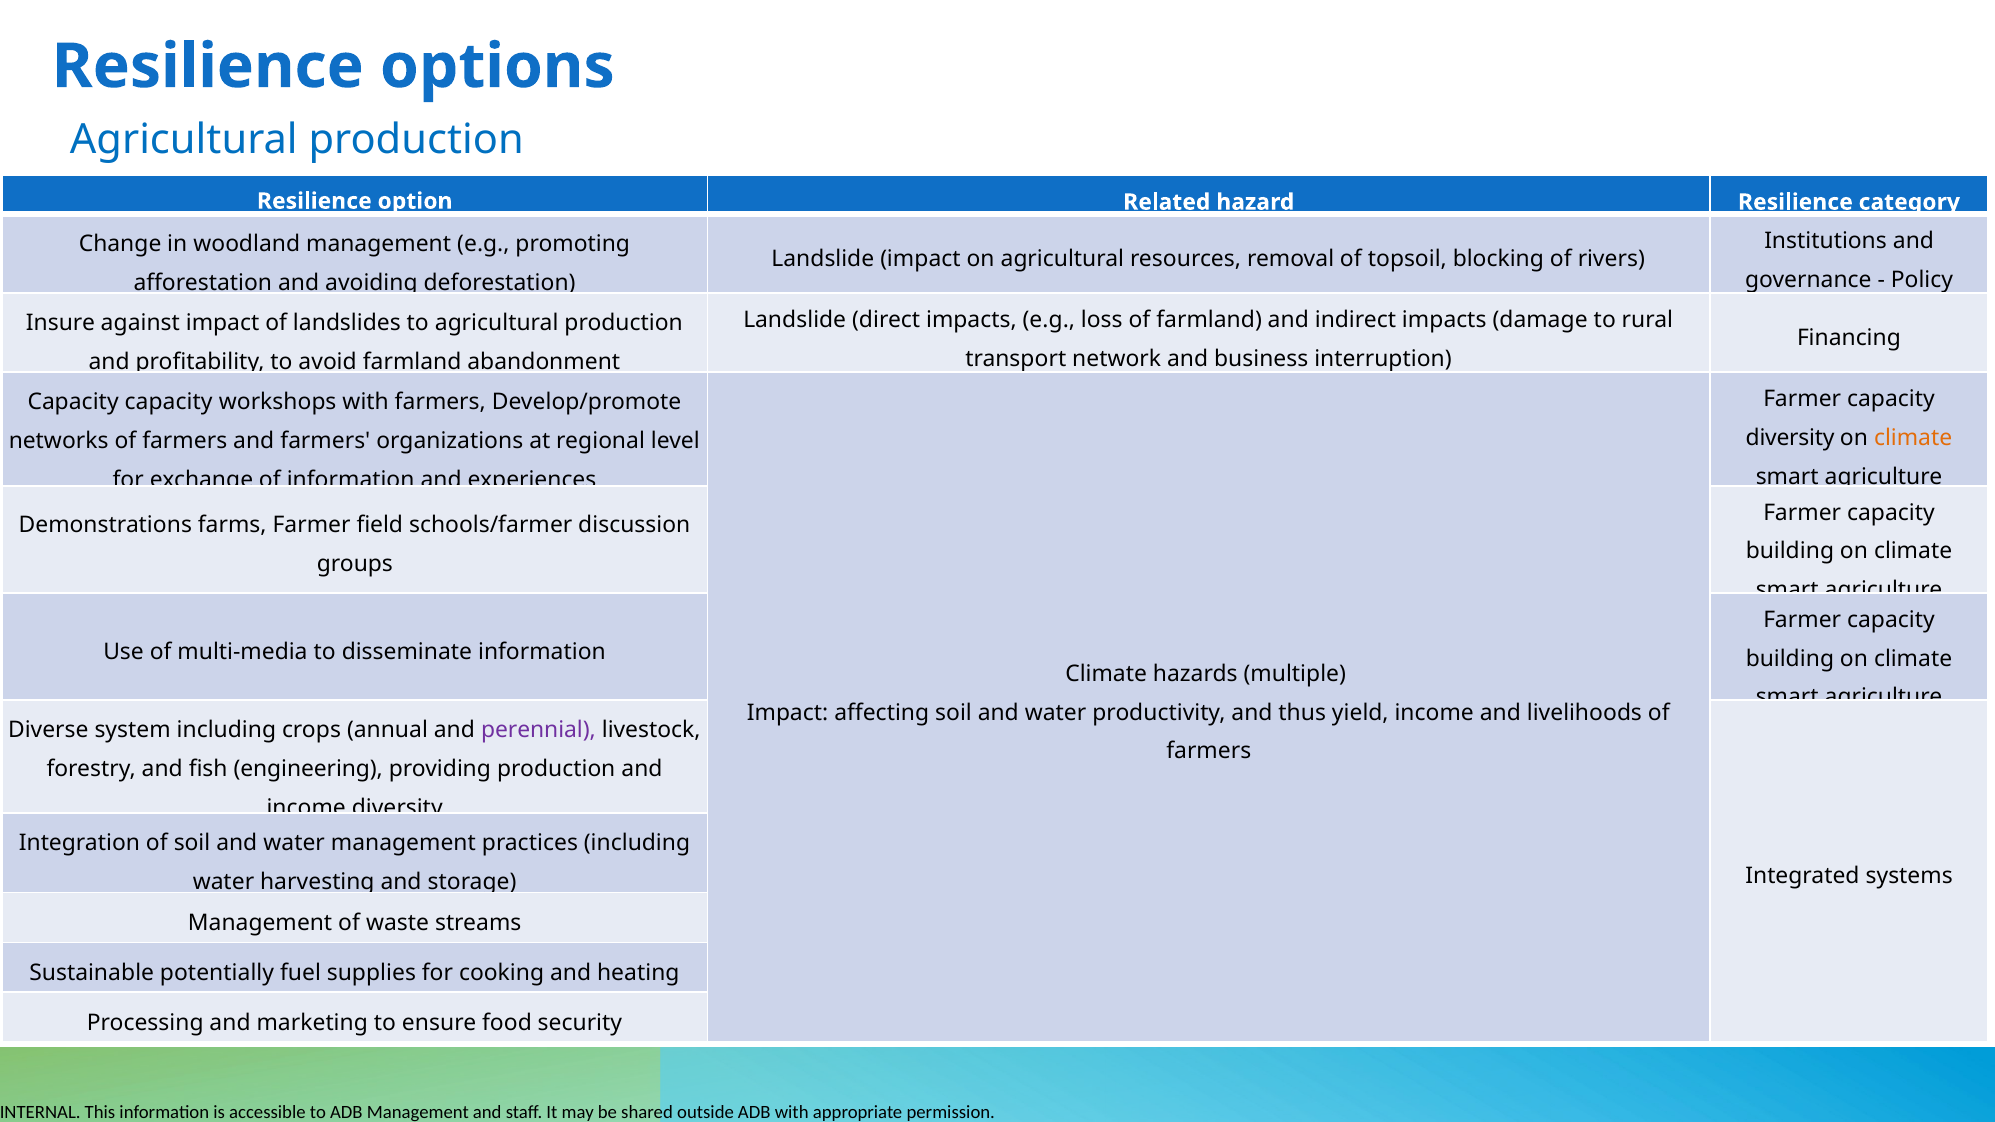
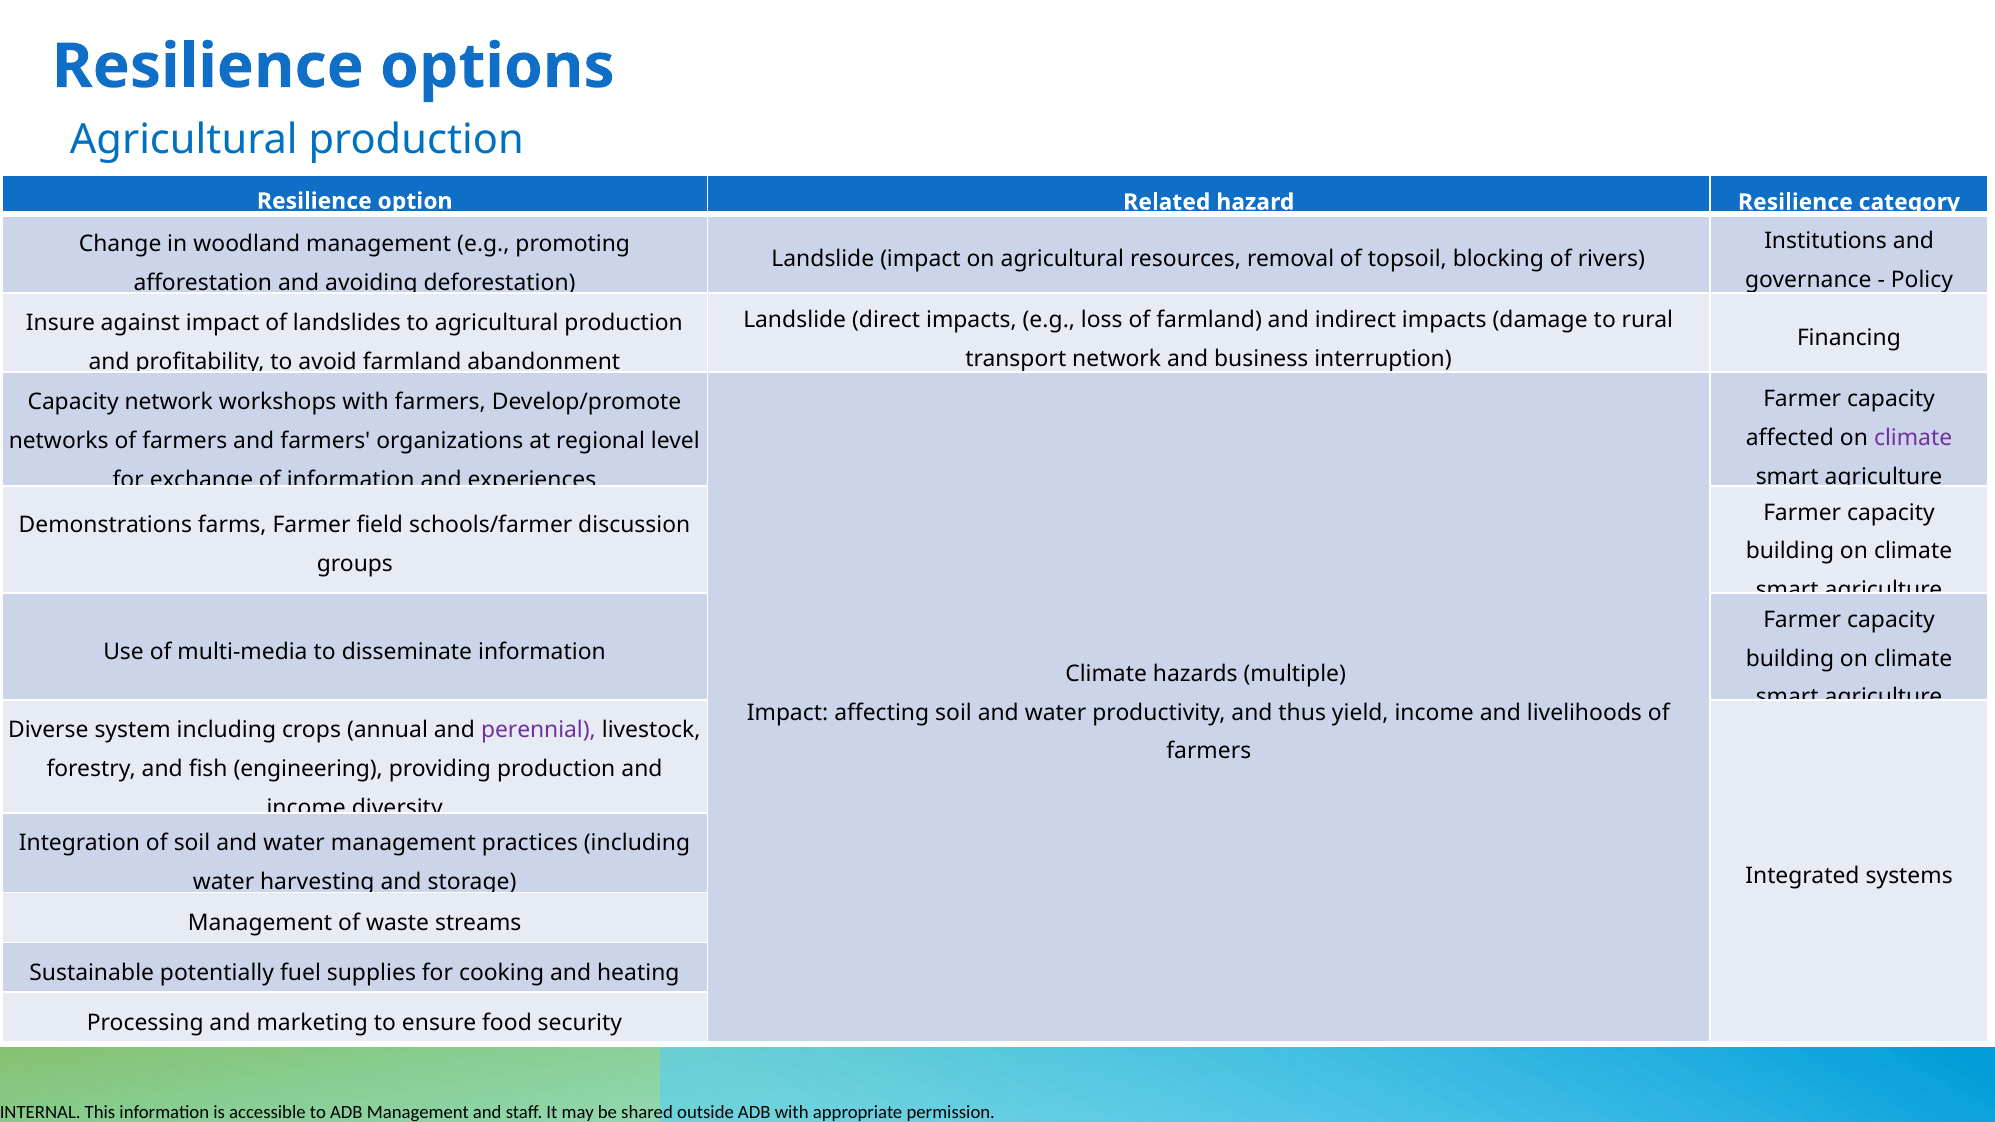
Capacity capacity: capacity -> network
diversity at (1790, 438): diversity -> affected
climate at (1913, 438) colour: orange -> purple
